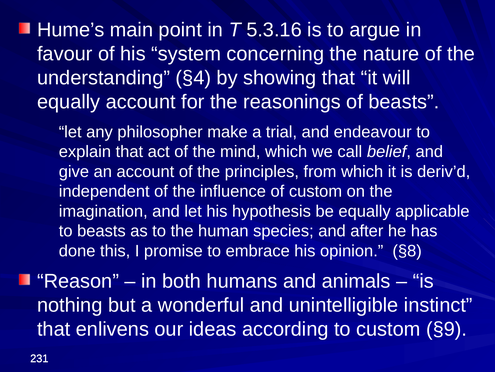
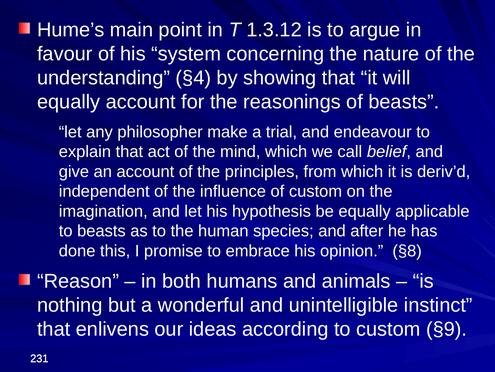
5.3.16: 5.3.16 -> 1.3.12
